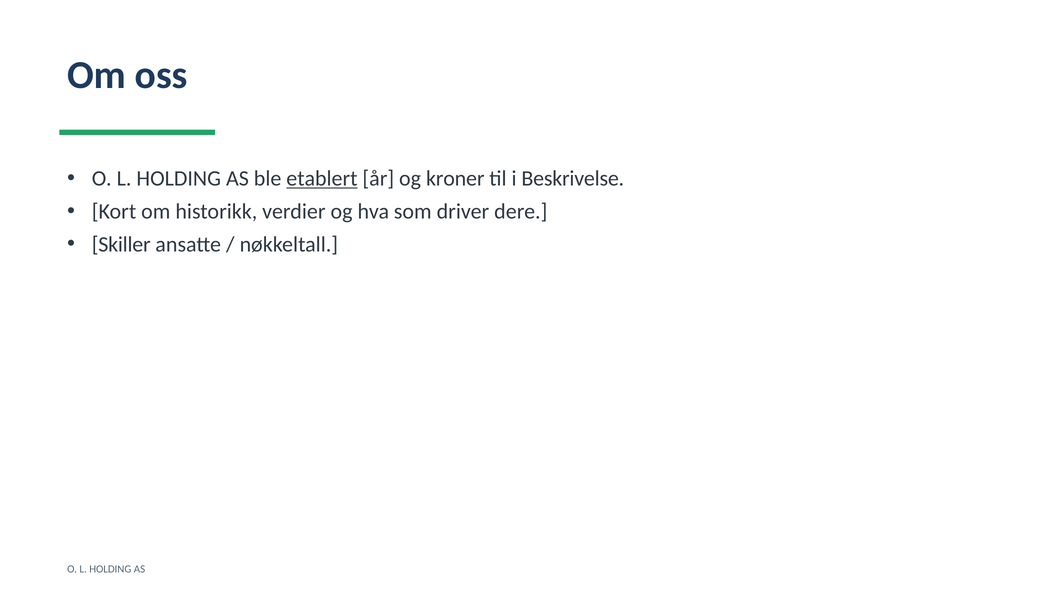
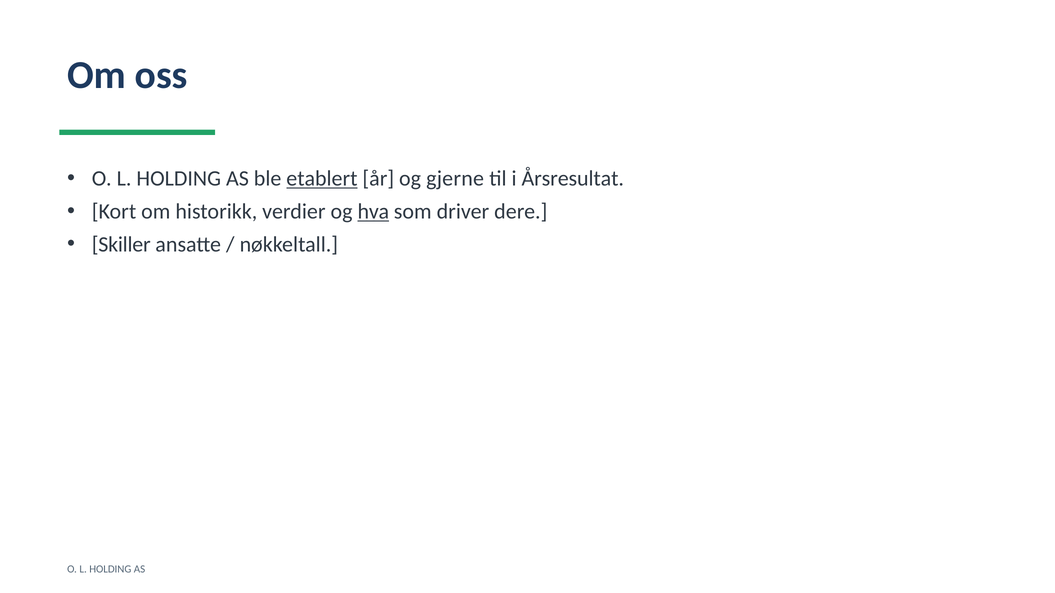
kroner: kroner -> gjerne
Beskrivelse: Beskrivelse -> Årsresultat
hva underline: none -> present
